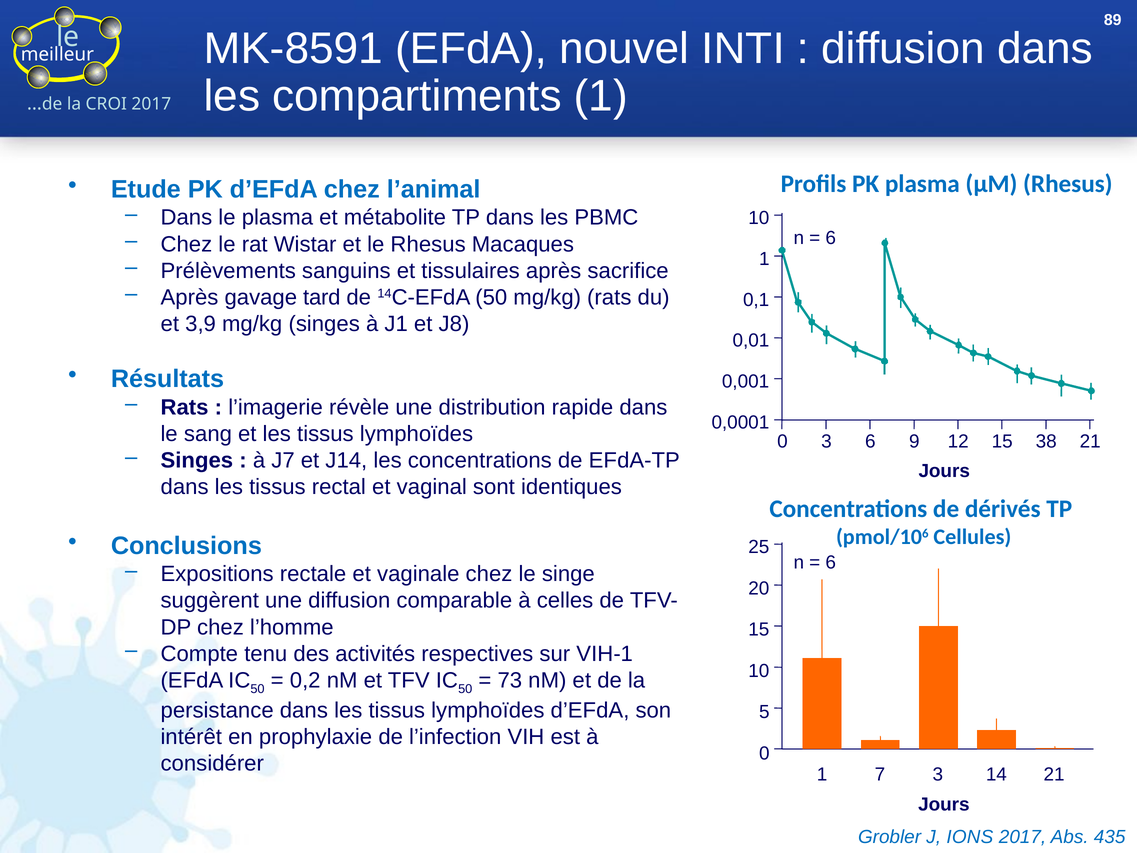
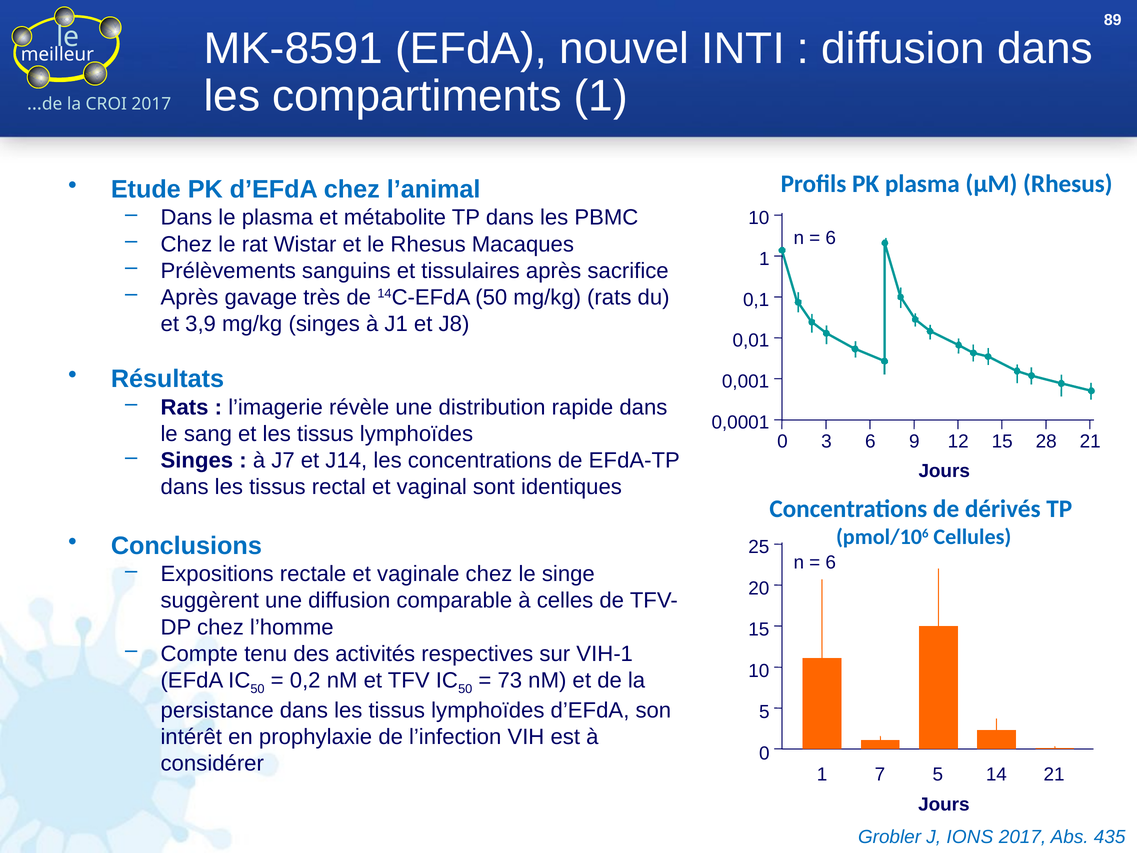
tard: tard -> très
38: 38 -> 28
7 3: 3 -> 5
